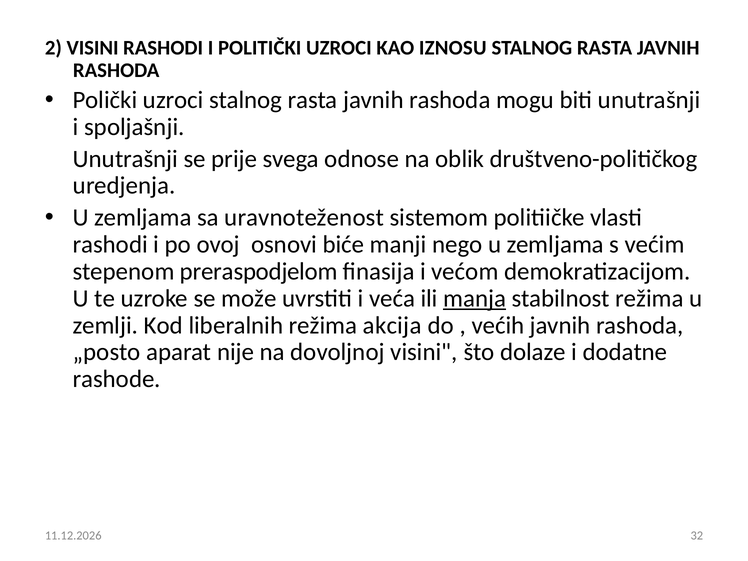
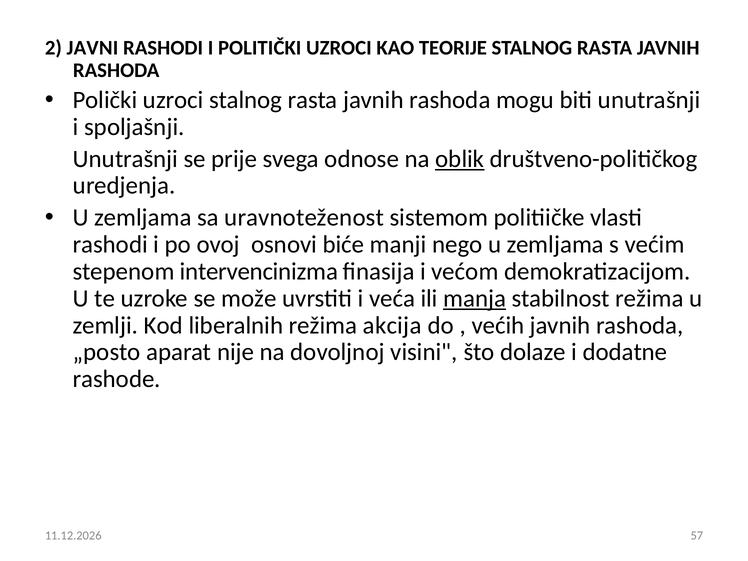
2 VISINI: VISINI -> JAVNI
IZNOSU: IZNOSU -> TEORIJE
oblik underline: none -> present
preraspodjelom: preraspodjelom -> intervencinizma
32: 32 -> 57
